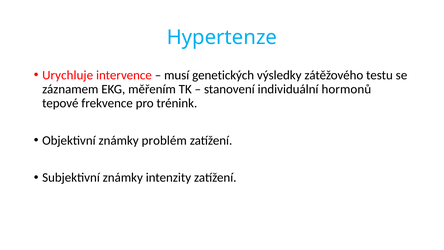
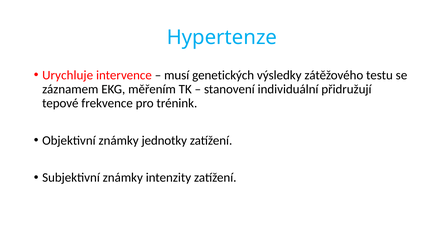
hormonů: hormonů -> přidružují
problém: problém -> jednotky
